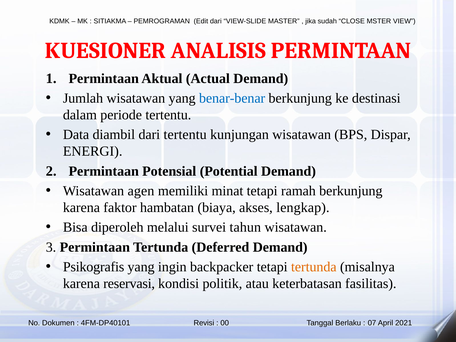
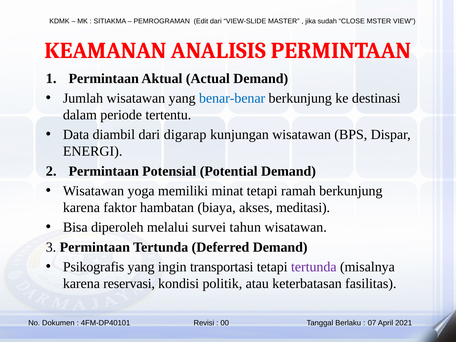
KUESIONER: KUESIONER -> KEAMANAN
dari tertentu: tertentu -> digarap
agen: agen -> yoga
lengkap: lengkap -> meditasi
backpacker: backpacker -> transportasi
tertunda at (314, 267) colour: orange -> purple
